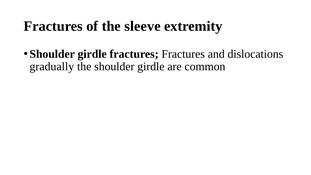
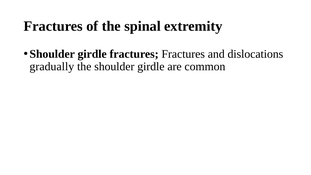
sleeve: sleeve -> spinal
